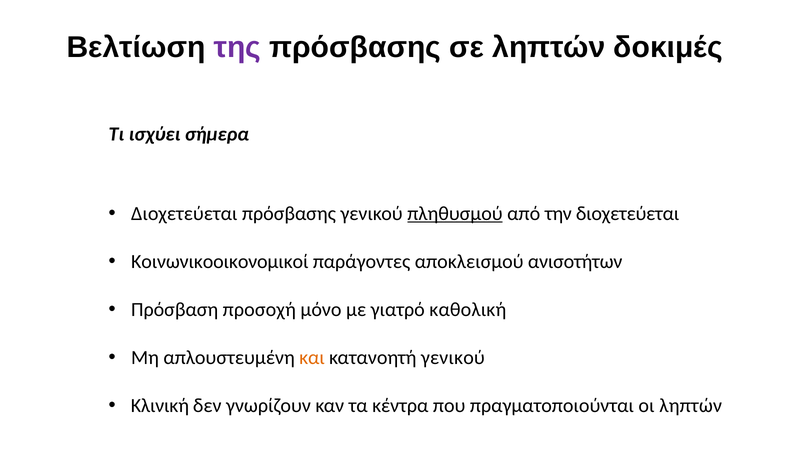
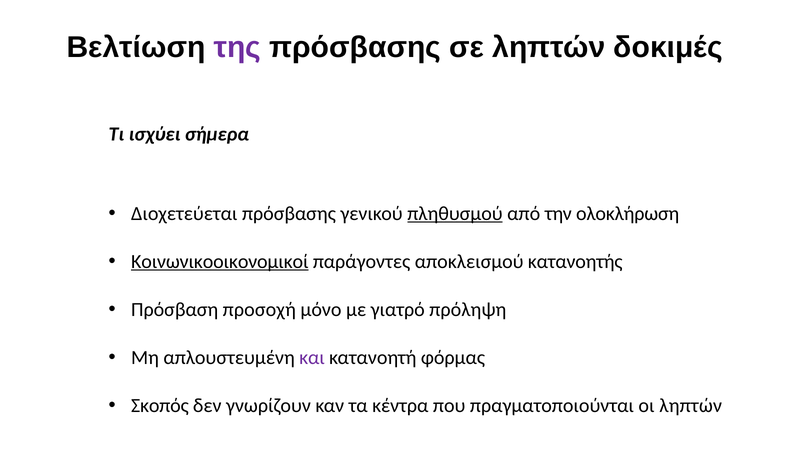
την διοχετεύεται: διοχετεύεται -> ολοκλήρωση
Κοινωνικοοικονομικοί underline: none -> present
ανισοτήτων: ανισοτήτων -> κατανοητής
καθολική: καθολική -> πρόληψη
και colour: orange -> purple
κατανοητή γενικού: γενικού -> φόρμας
Κλινική: Κλινική -> Σκοπός
